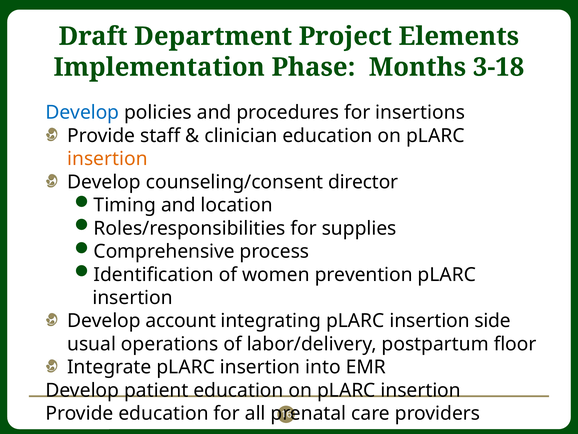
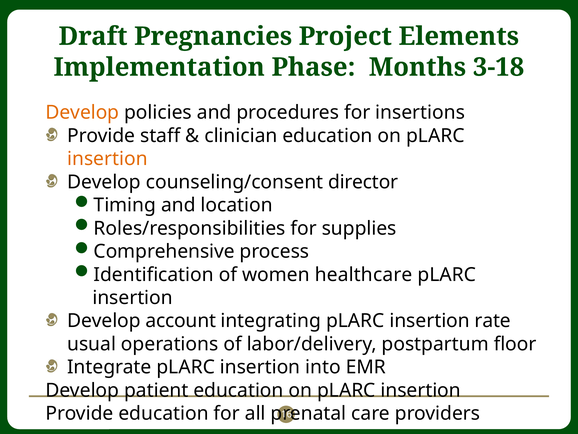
Department: Department -> Pregnancies
Develop at (82, 112) colour: blue -> orange
prevention: prevention -> healthcare
side: side -> rate
